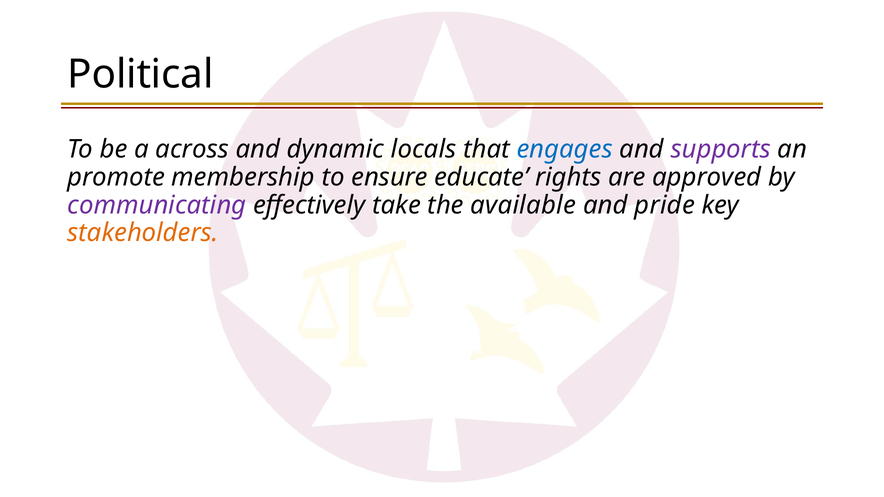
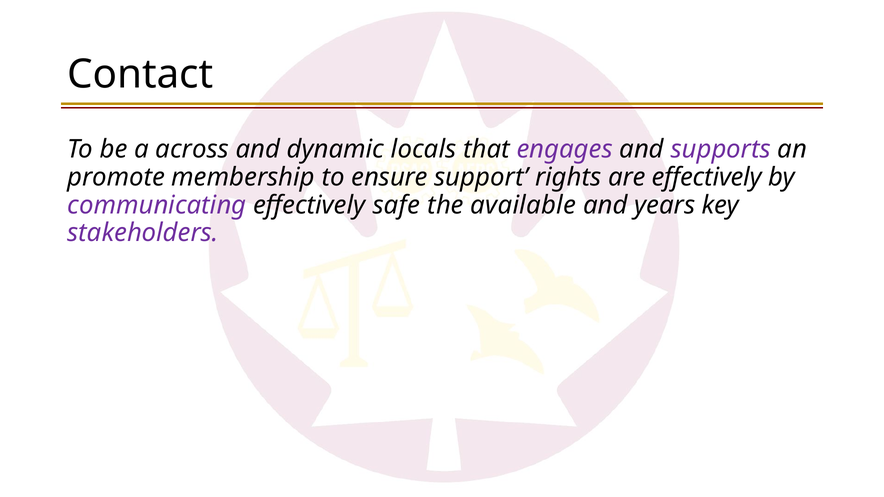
Political: Political -> Contact
engages colour: blue -> purple
educate: educate -> support
are approved: approved -> effectively
take: take -> safe
pride: pride -> years
stakeholders colour: orange -> purple
